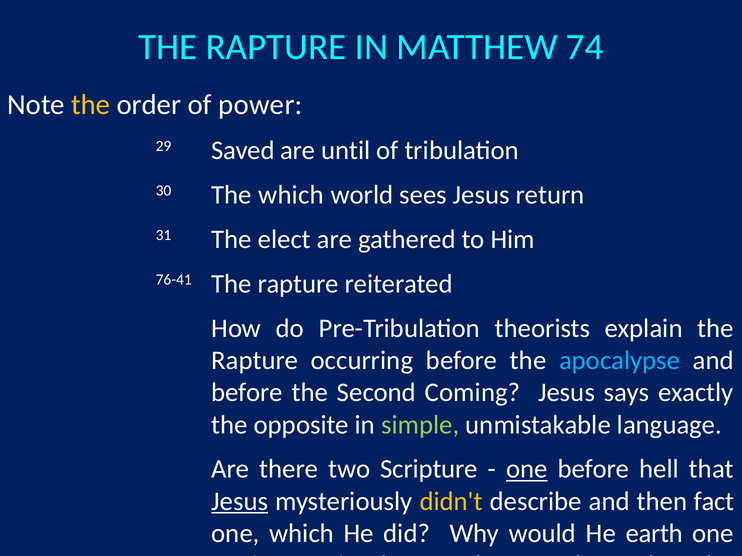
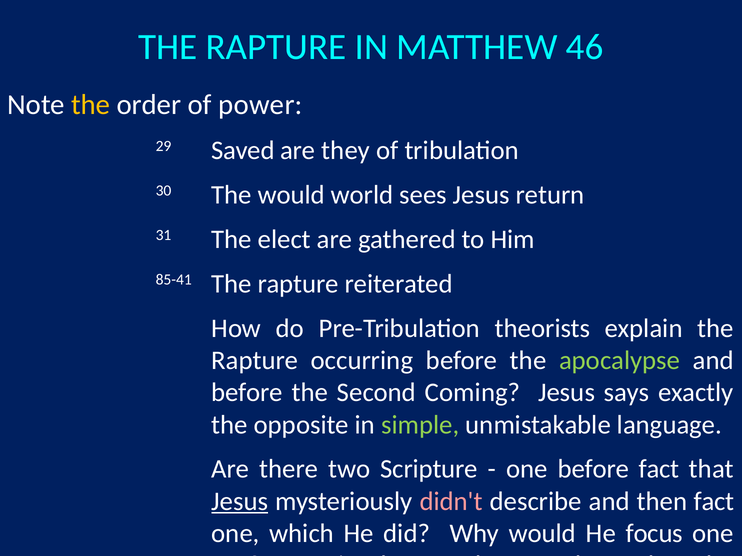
74: 74 -> 46
until: until -> they
The which: which -> would
76-41: 76-41 -> 85-41
apocalypse colour: light blue -> light green
one at (527, 470) underline: present -> none
before hell: hell -> fact
didn't colour: yellow -> pink
earth: earth -> focus
